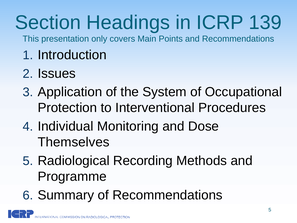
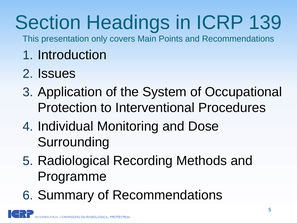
Themselves: Themselves -> Surrounding
